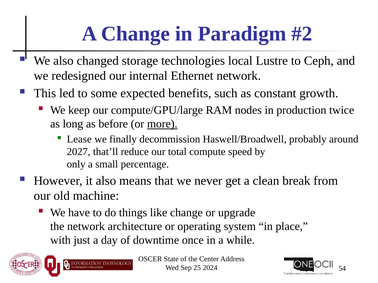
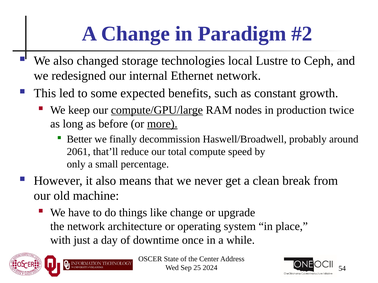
compute/GPU/large underline: none -> present
Lease: Lease -> Better
2027: 2027 -> 2061
